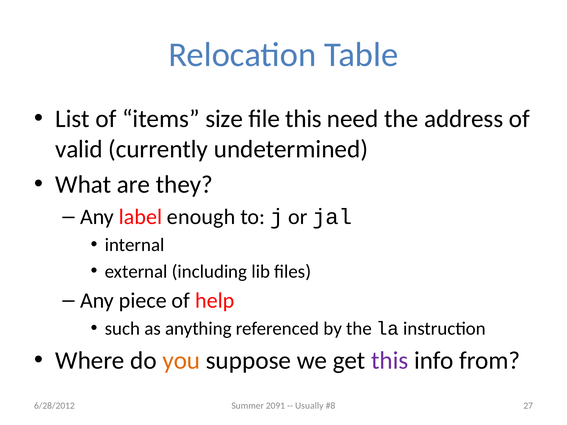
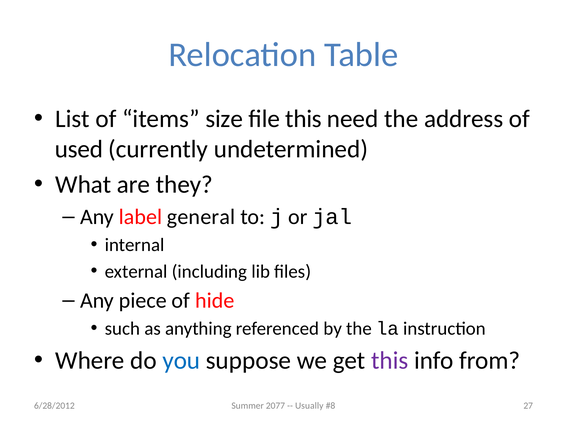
valid: valid -> used
enough: enough -> general
help: help -> hide
you colour: orange -> blue
2091: 2091 -> 2077
